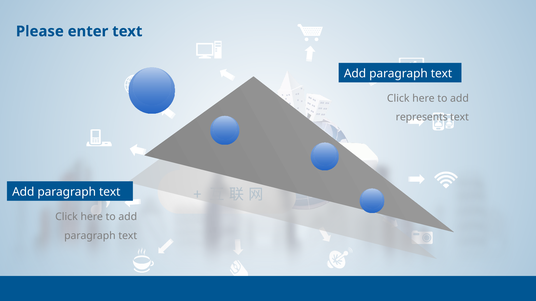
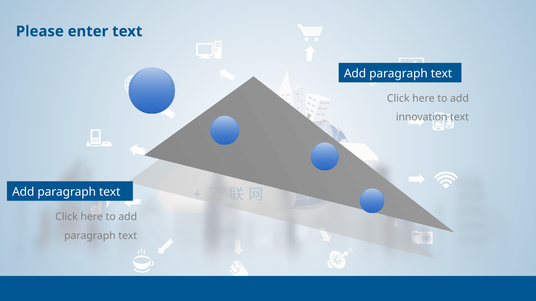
represents: represents -> innovation
